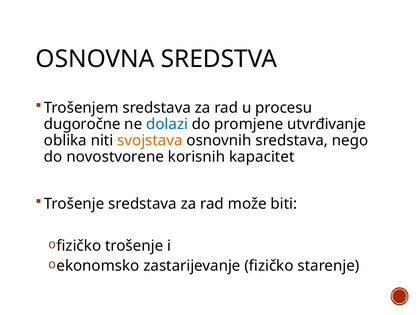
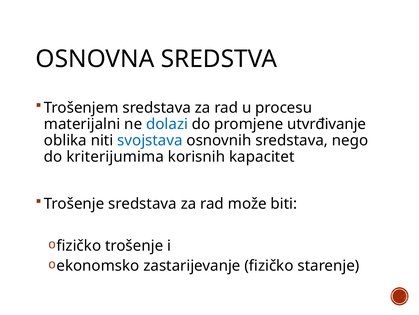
dugоrоčnе: dugоrоčnе -> materijalni
svojstava colour: orange -> blue
novostvorene: novostvorene -> kriterijumima
